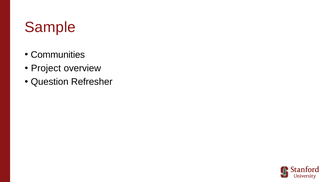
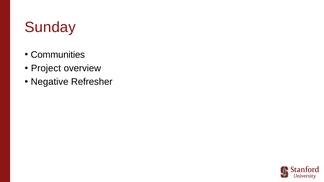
Sample: Sample -> Sunday
Question: Question -> Negative
